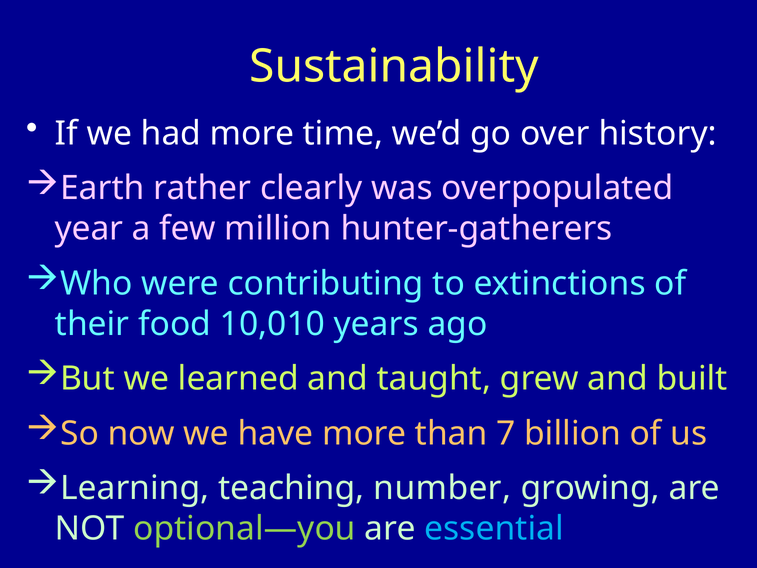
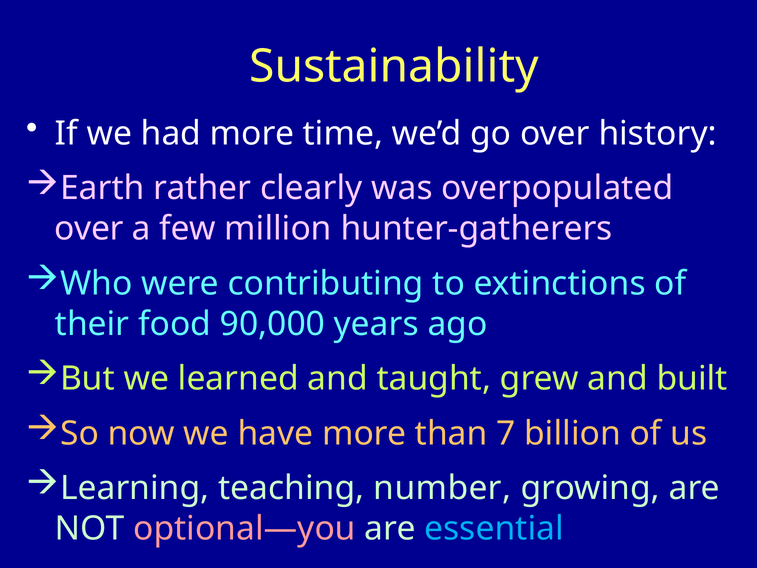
year at (89, 229): year -> over
10,010: 10,010 -> 90,000
optional—you colour: light green -> pink
